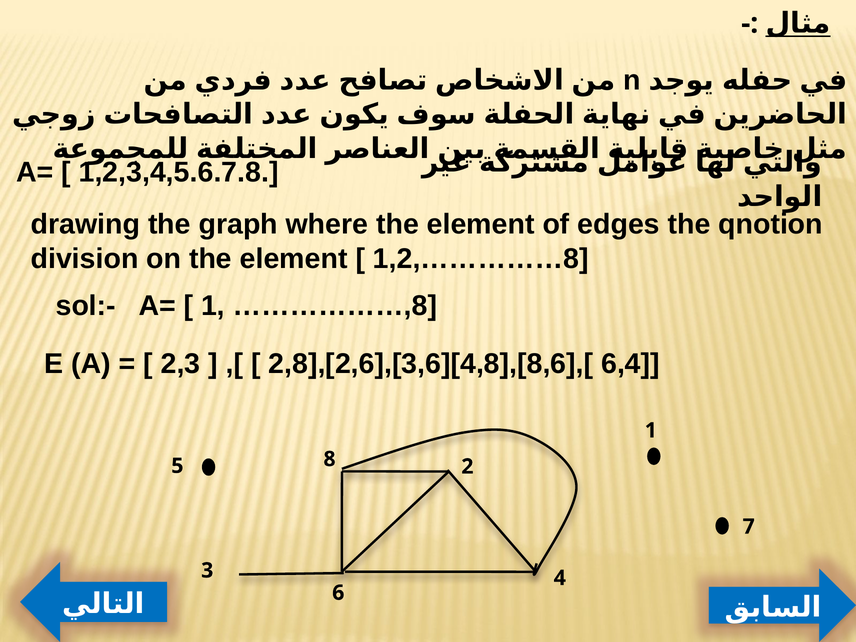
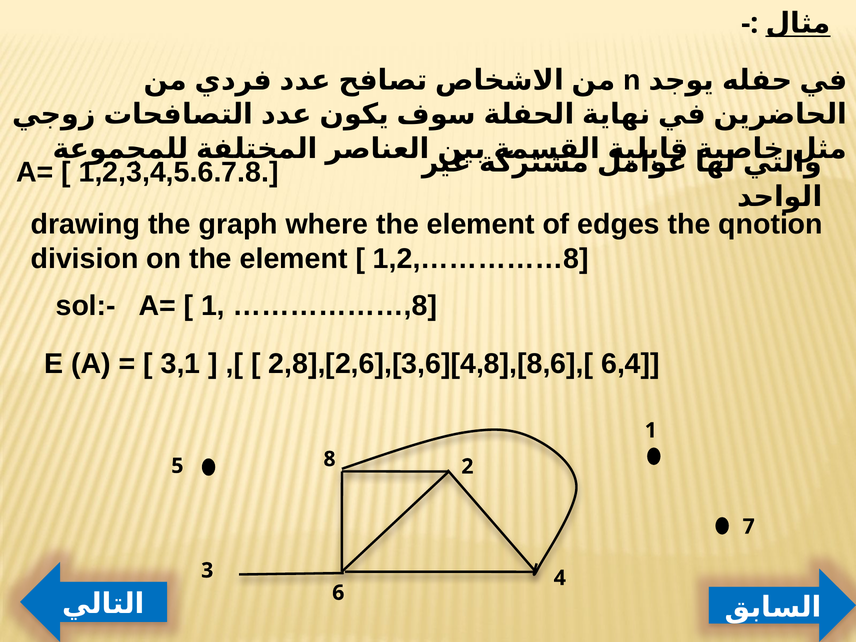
2,3: 2,3 -> 3,1
